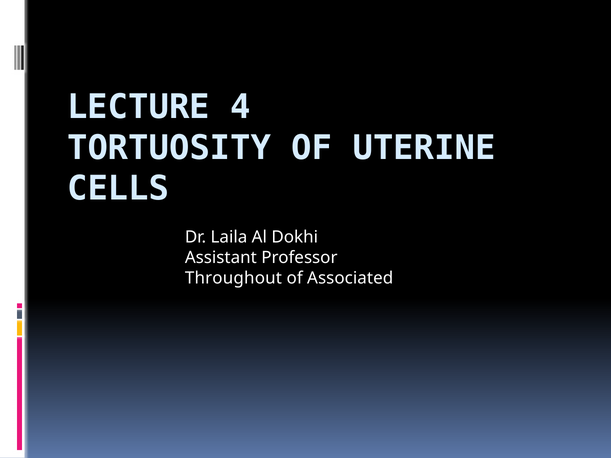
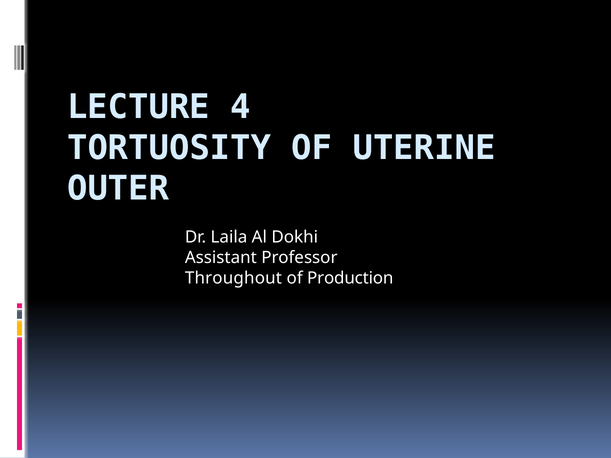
CELLS: CELLS -> OUTER
Associated: Associated -> Production
